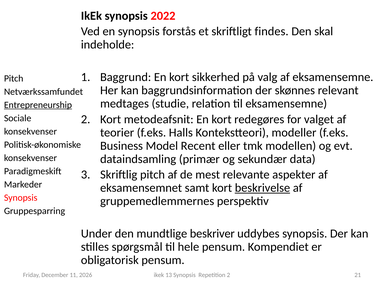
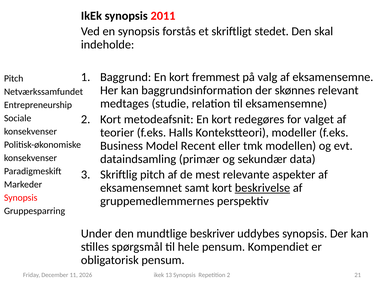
2022: 2022 -> 2011
findes: findes -> stedet
sikkerhed: sikkerhed -> fremmest
Entrepreneurship underline: present -> none
